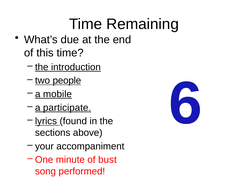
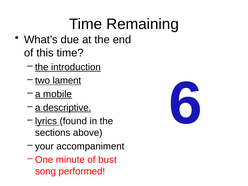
people: people -> lament
participate: participate -> descriptive
